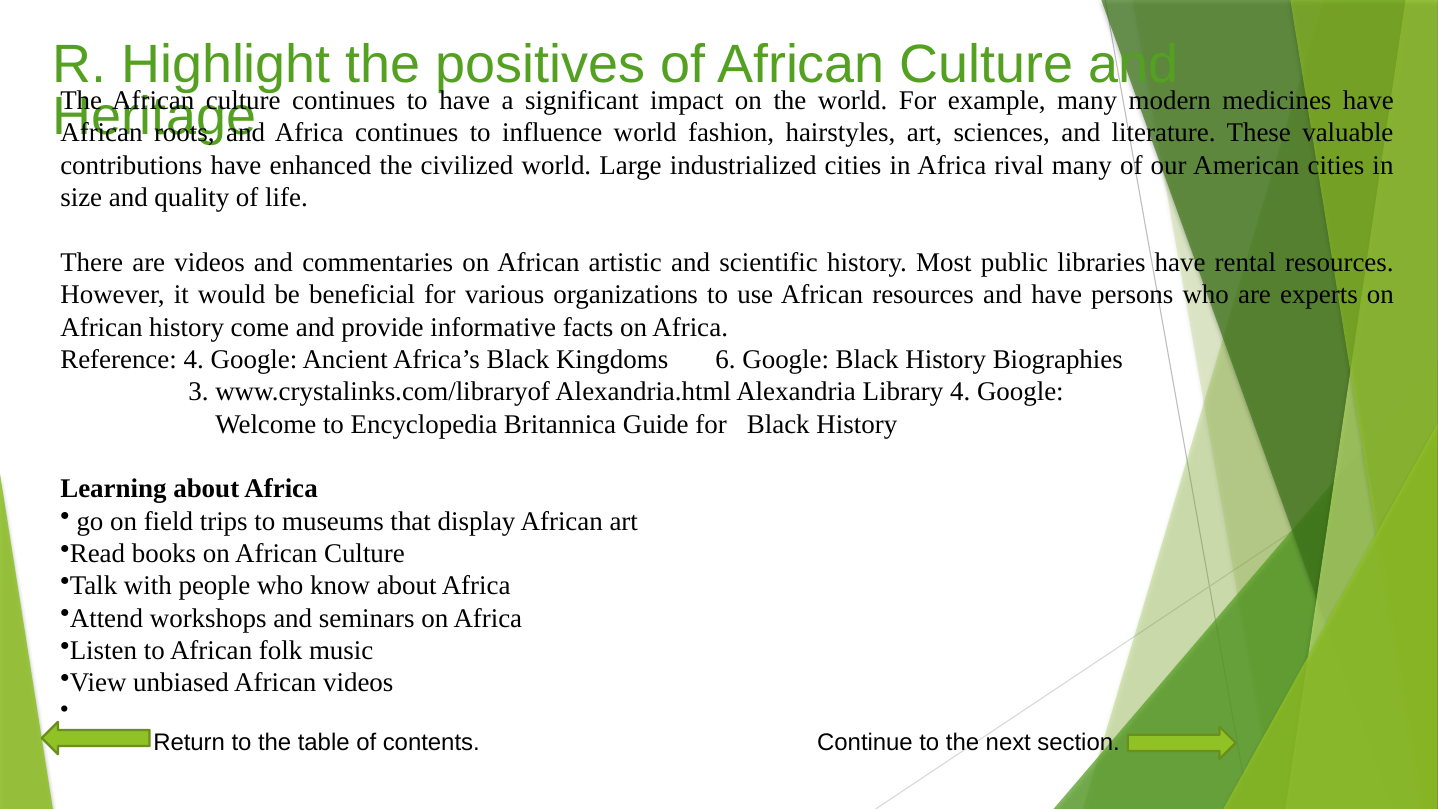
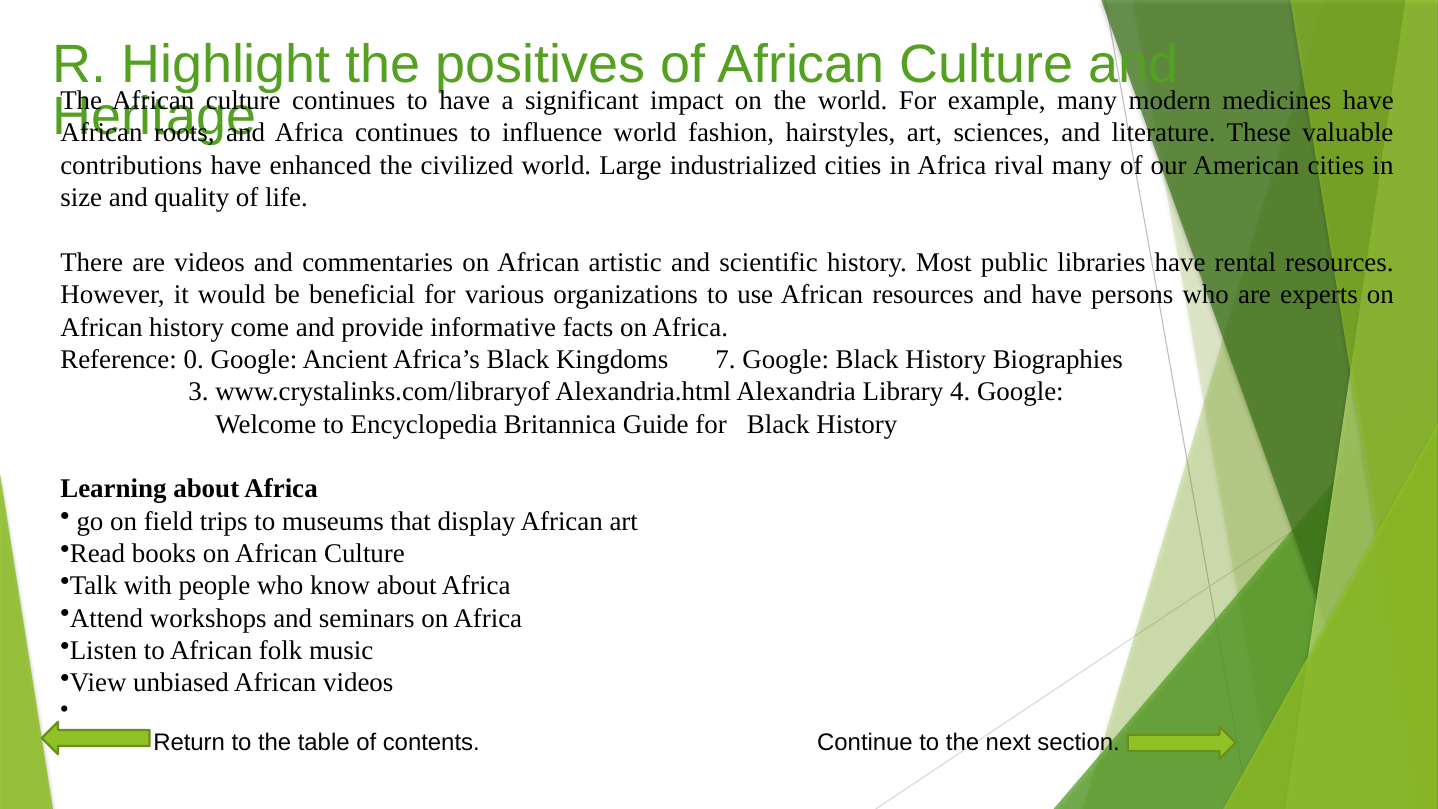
Reference 4: 4 -> 0
6: 6 -> 7
